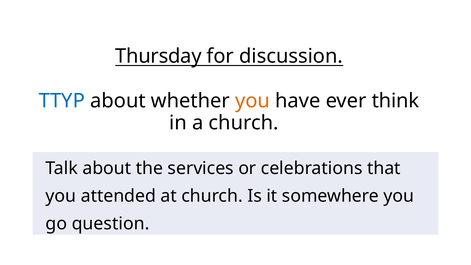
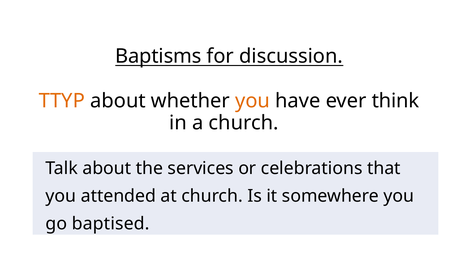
Thursday: Thursday -> Baptisms
TTYP colour: blue -> orange
question: question -> baptised
